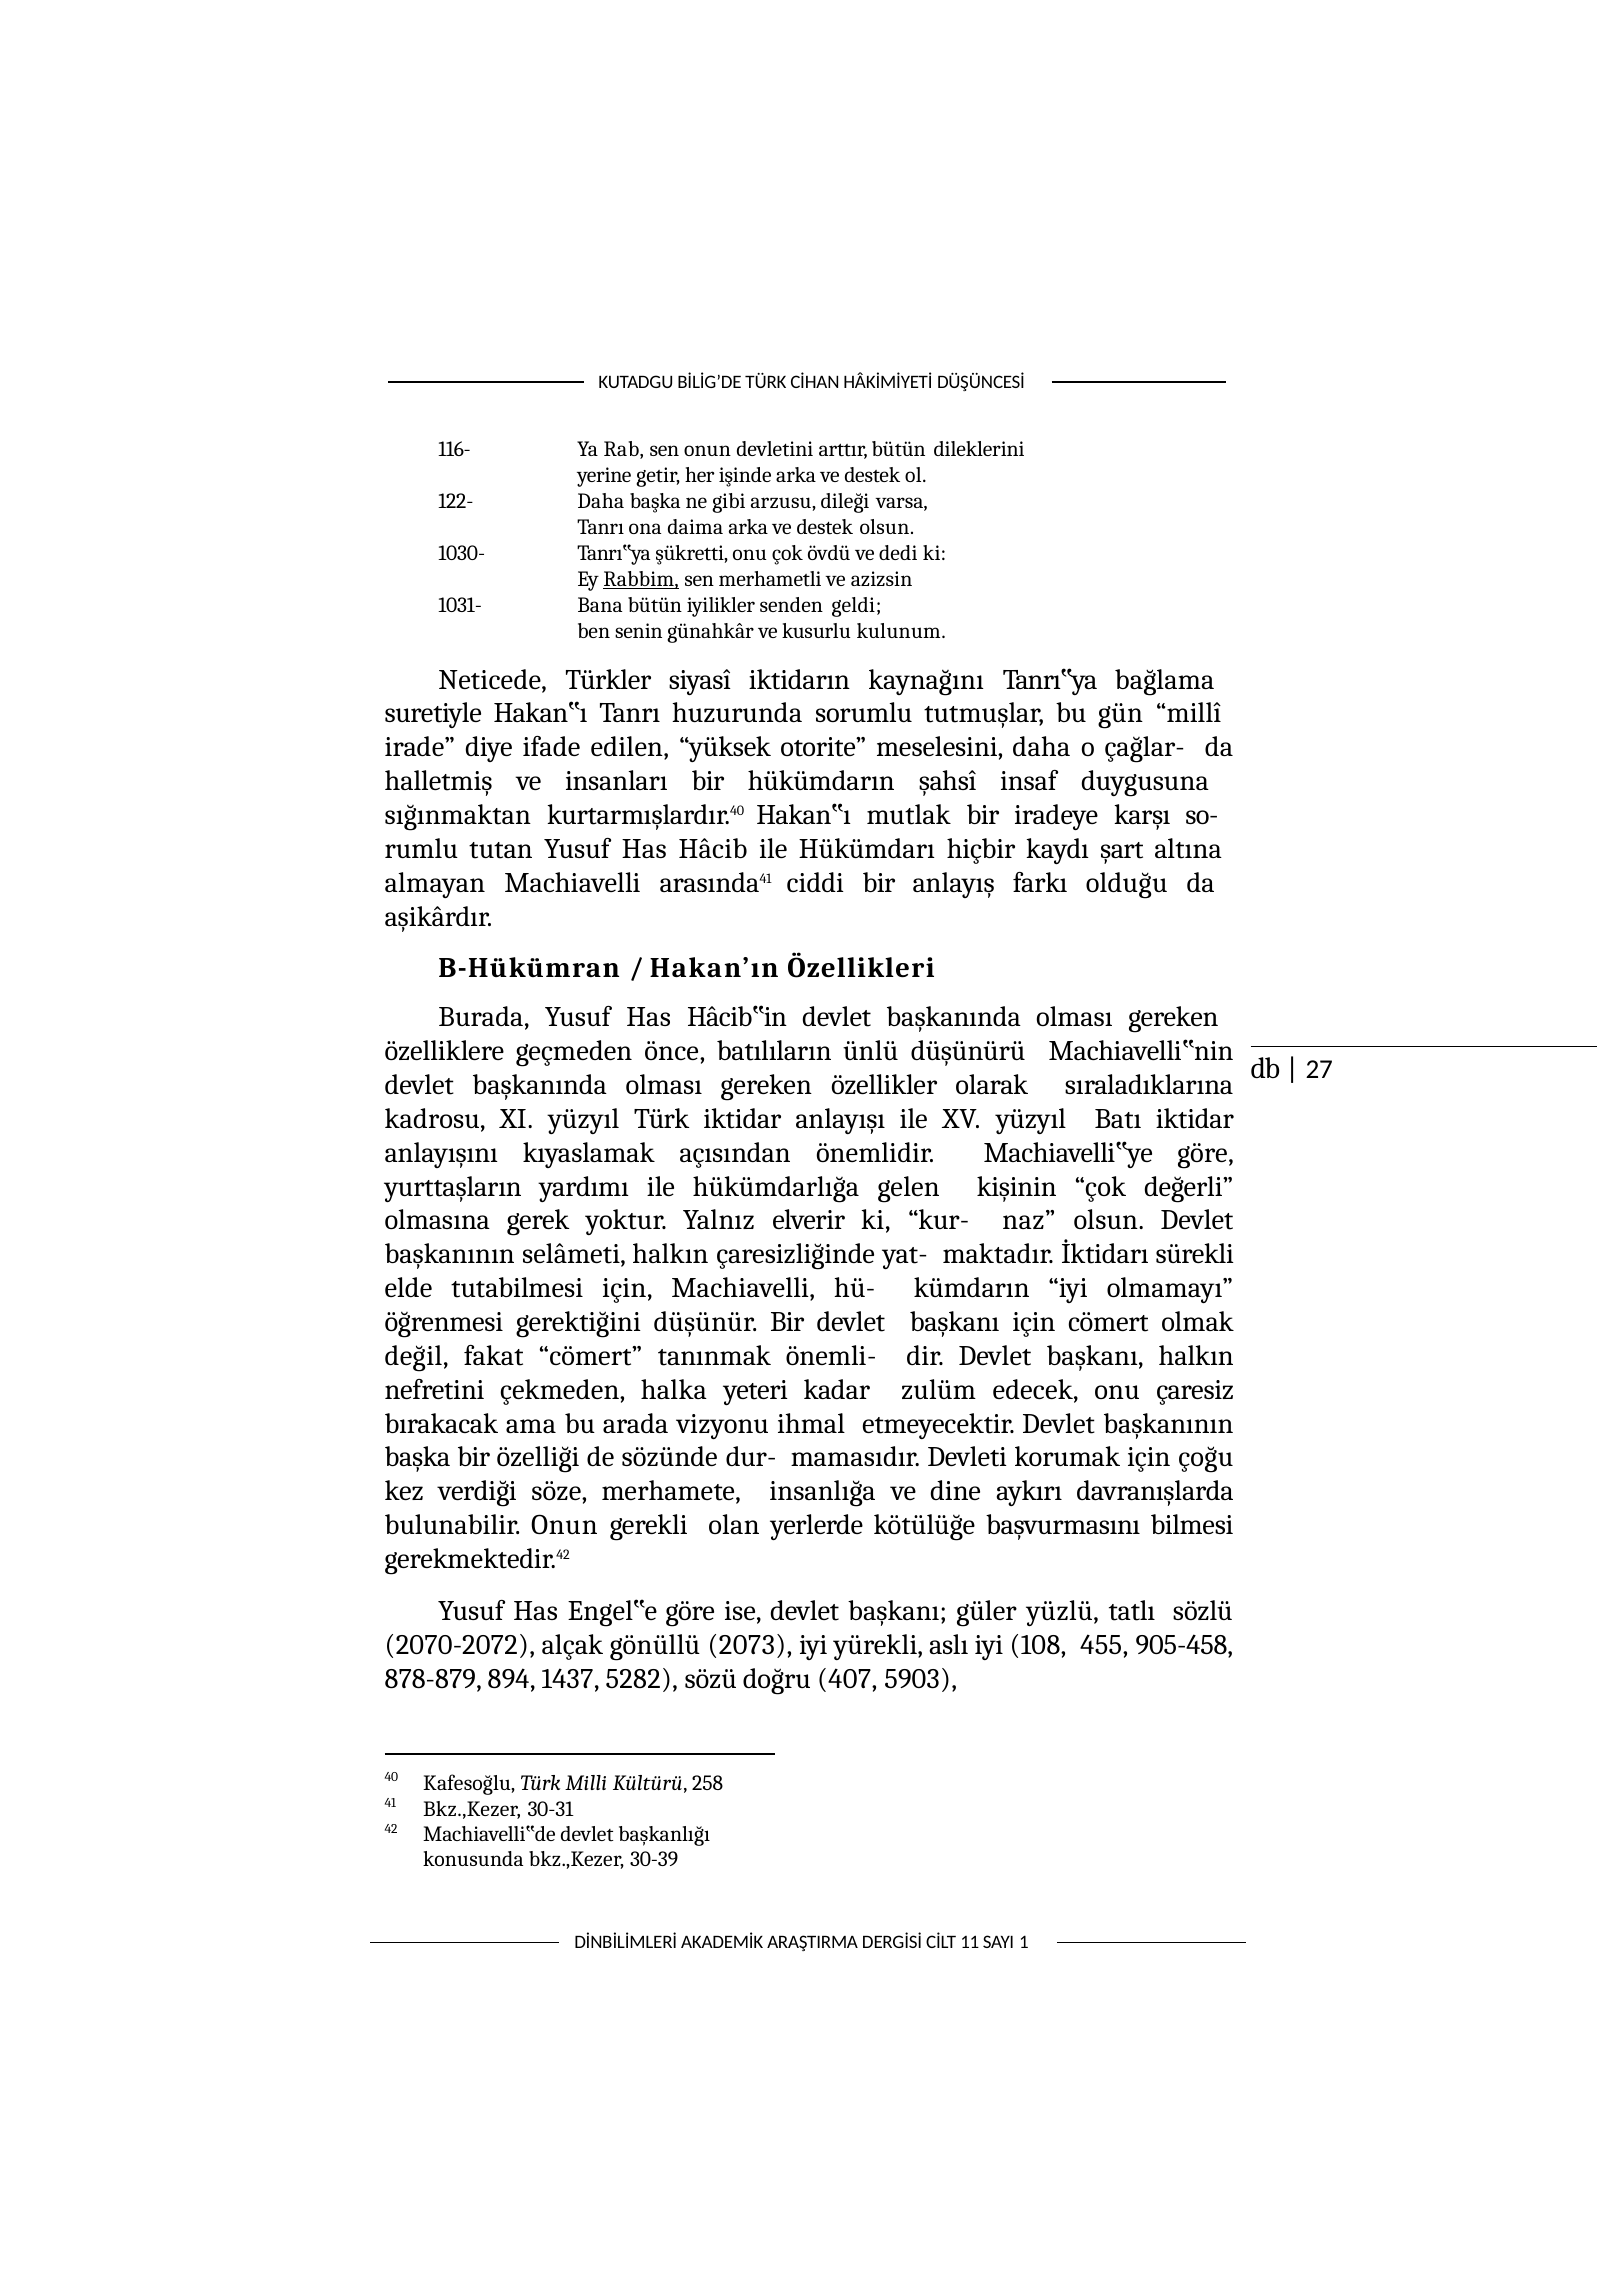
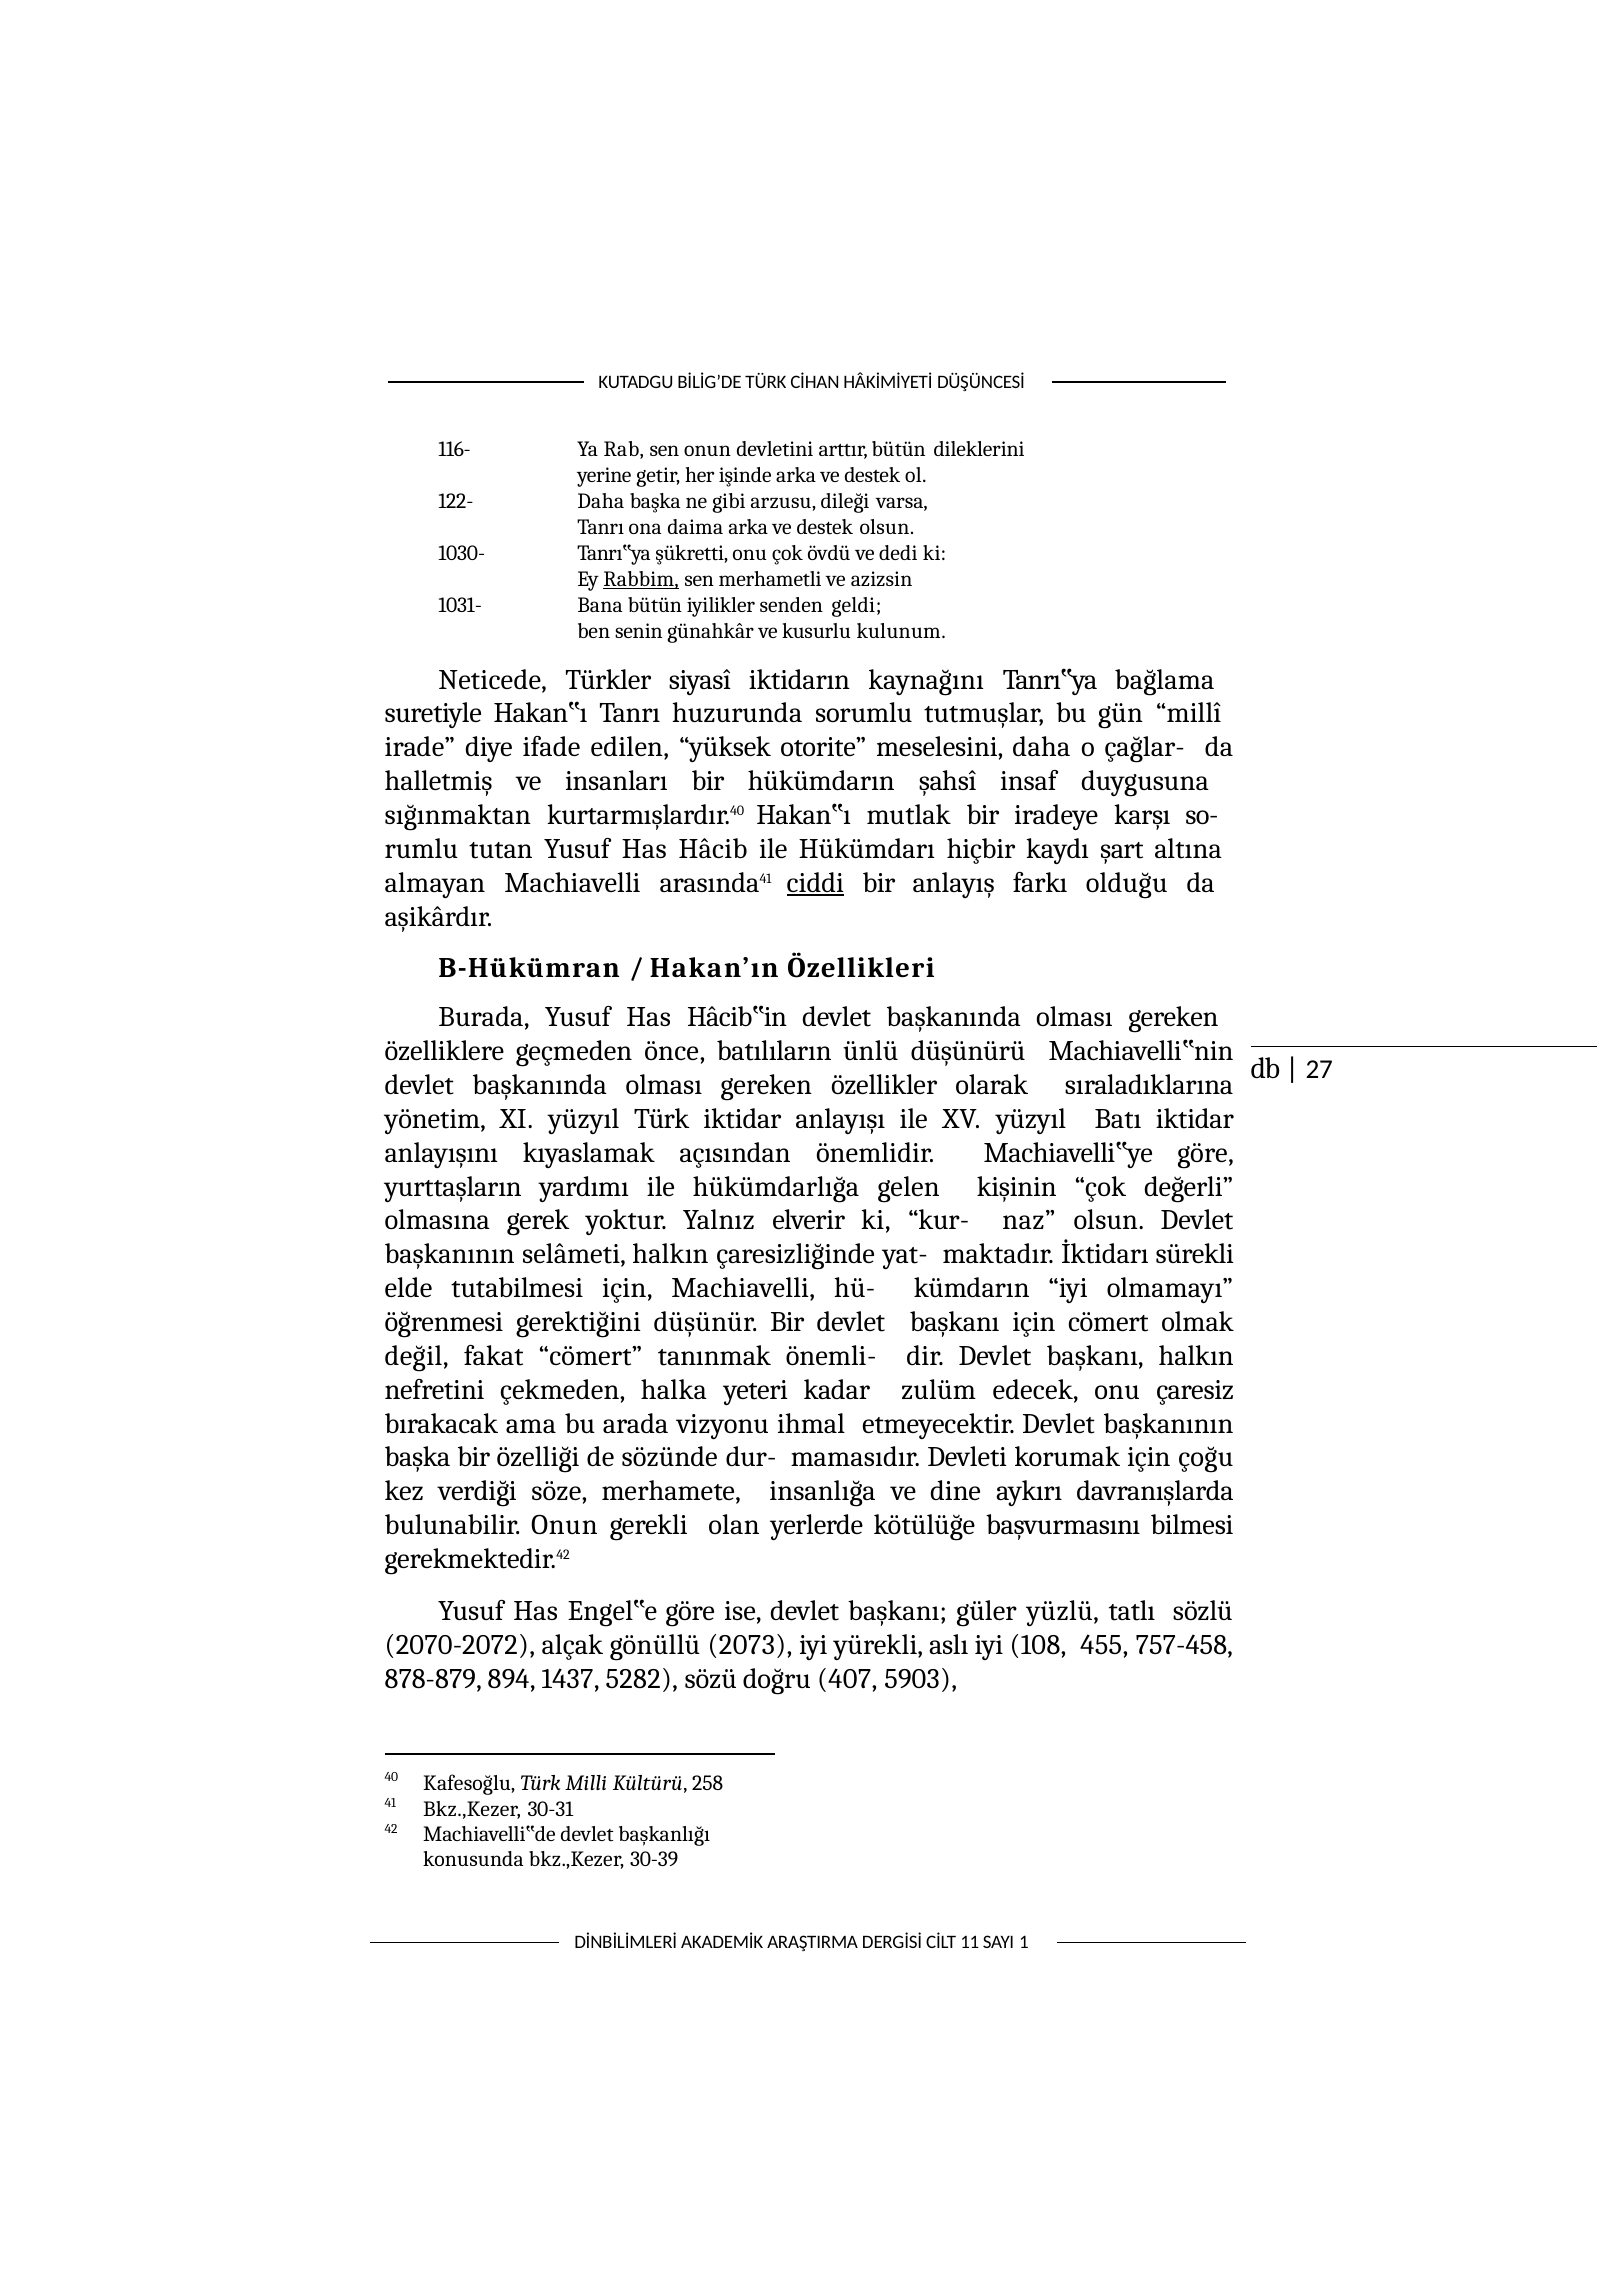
ciddi underline: none -> present
kadrosu: kadrosu -> yönetim
905-458: 905-458 -> 757-458
